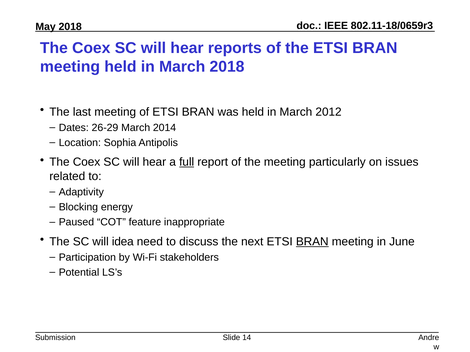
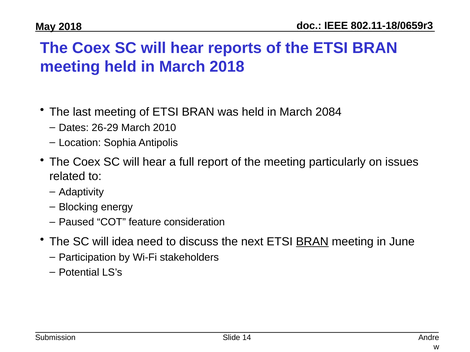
2012: 2012 -> 2084
2014: 2014 -> 2010
full underline: present -> none
inappropriate: inappropriate -> consideration
